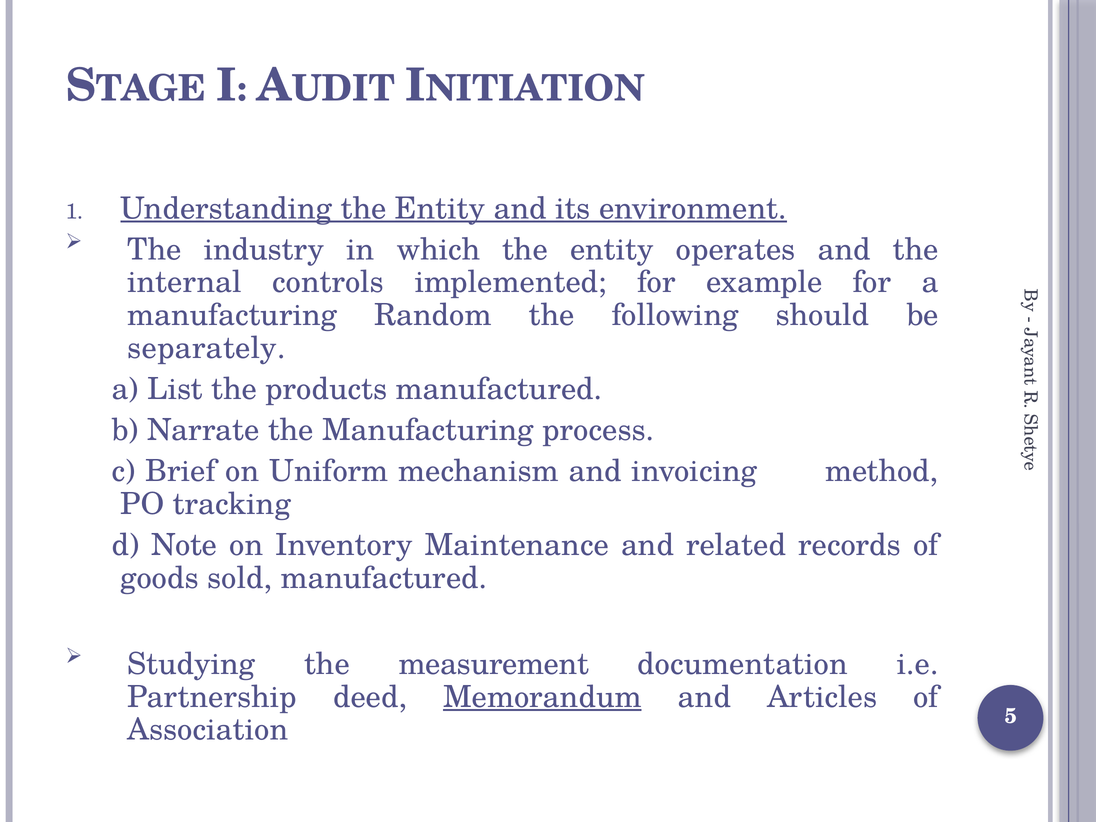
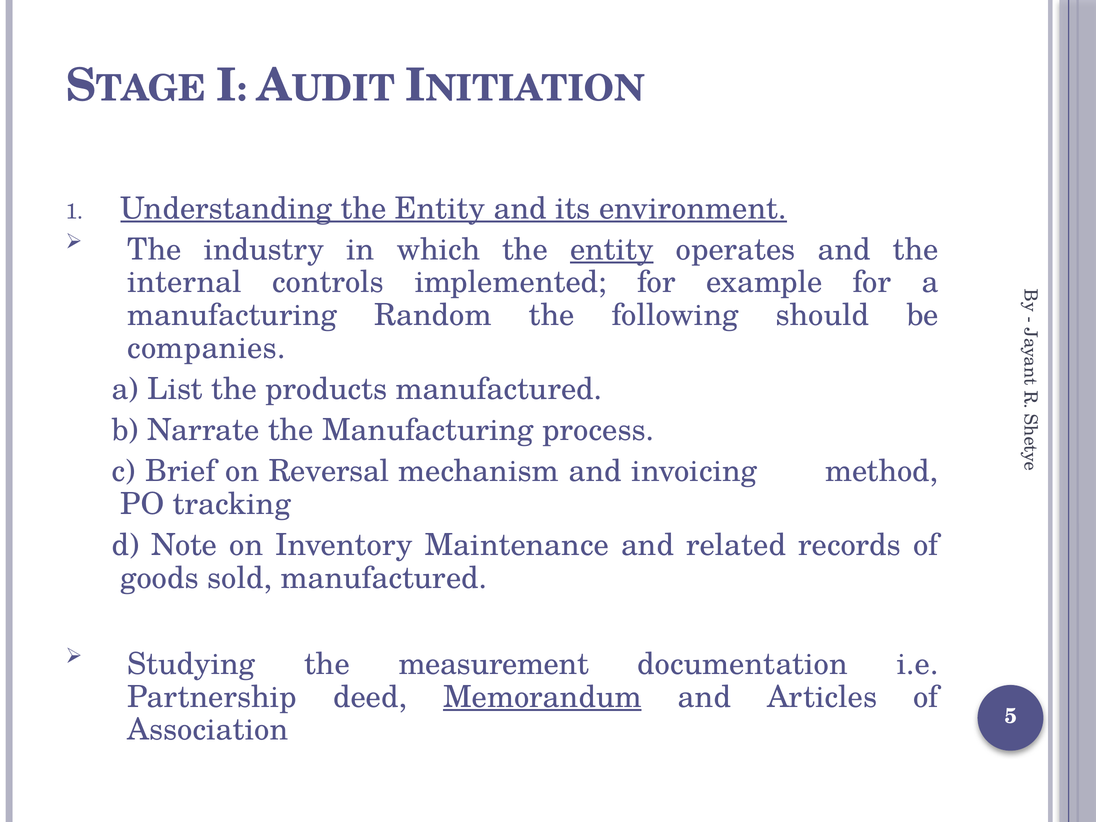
entity at (612, 250) underline: none -> present
separately: separately -> companies
Uniform: Uniform -> Reversal
